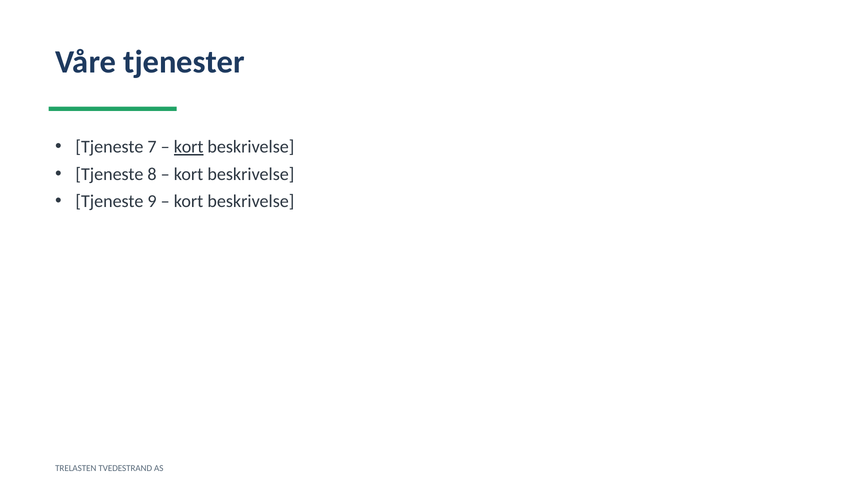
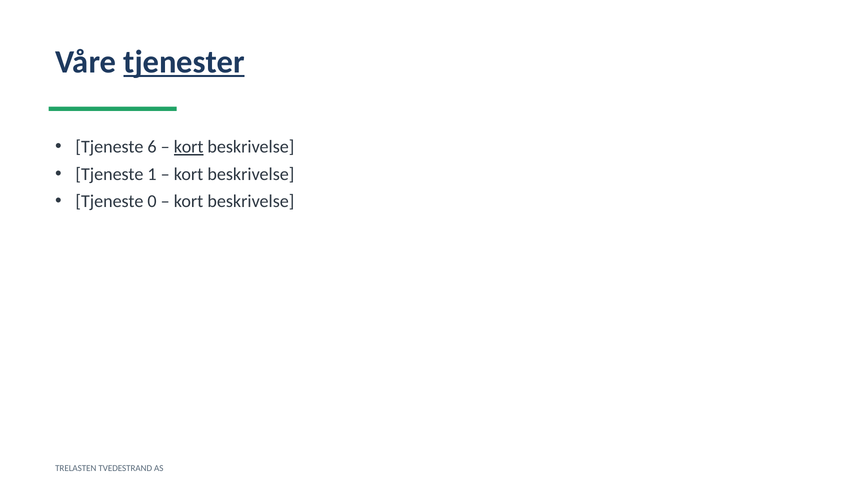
tjenester underline: none -> present
7: 7 -> 6
8: 8 -> 1
9: 9 -> 0
